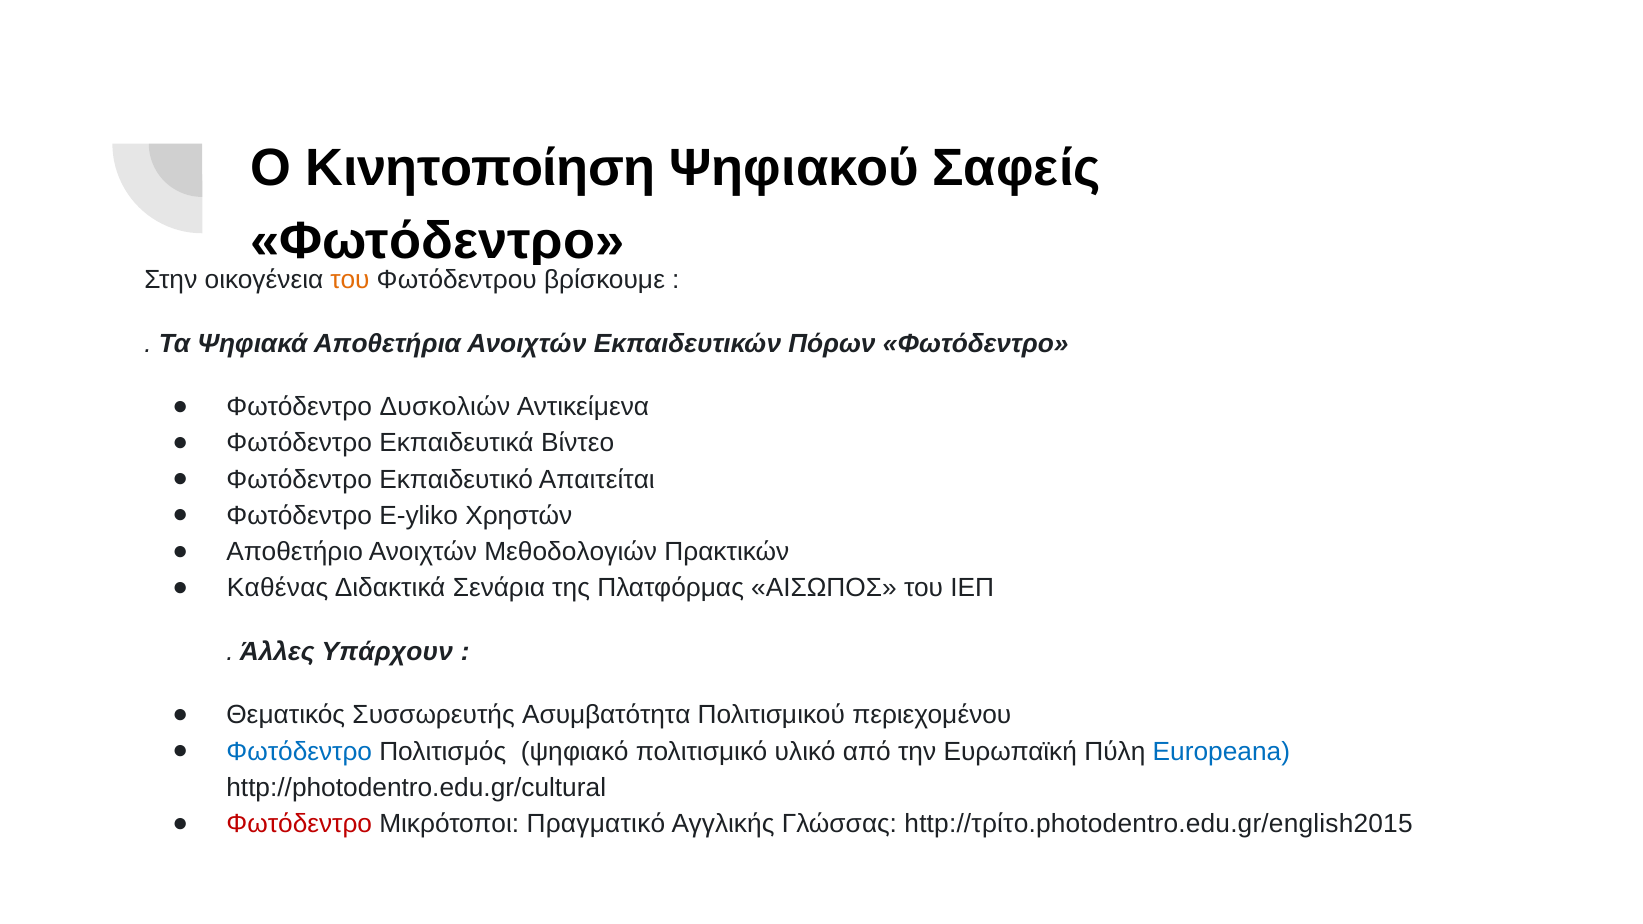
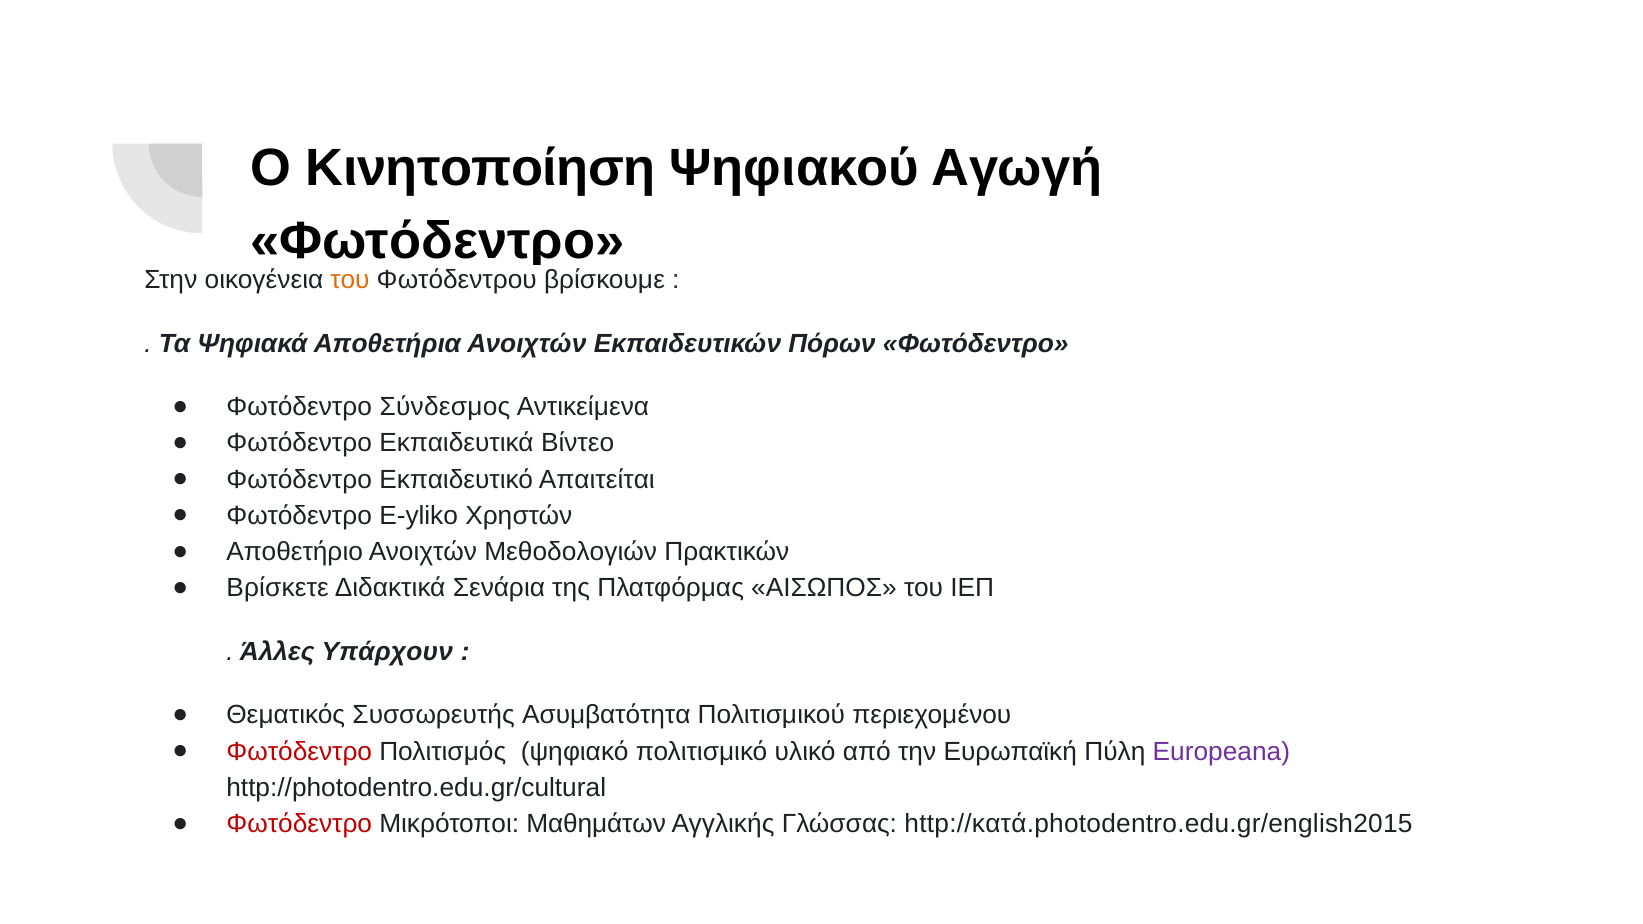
Σαφείς: Σαφείς -> Αγωγή
Δυσκολιών: Δυσκολιών -> Σύνδεσμος
Καθένας: Καθένας -> Βρίσκετε
Φωτόδεντρο at (299, 752) colour: blue -> red
Europeana colour: blue -> purple
Πραγματικό: Πραγματικό -> Μαθημάτων
http://τρίτο.photodentro.edu.gr/english2015: http://τρίτο.photodentro.edu.gr/english2015 -> http://κατά.photodentro.edu.gr/english2015
